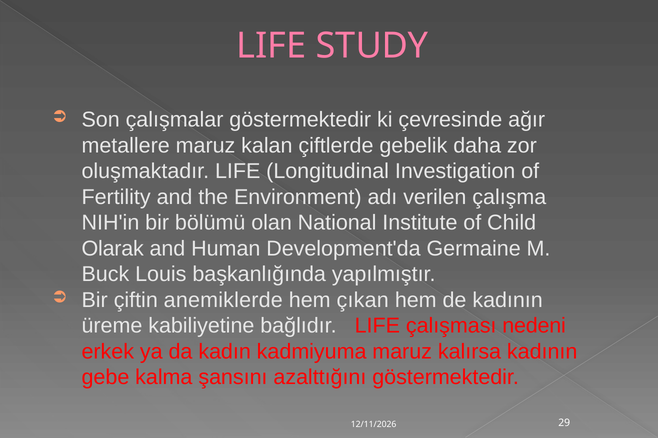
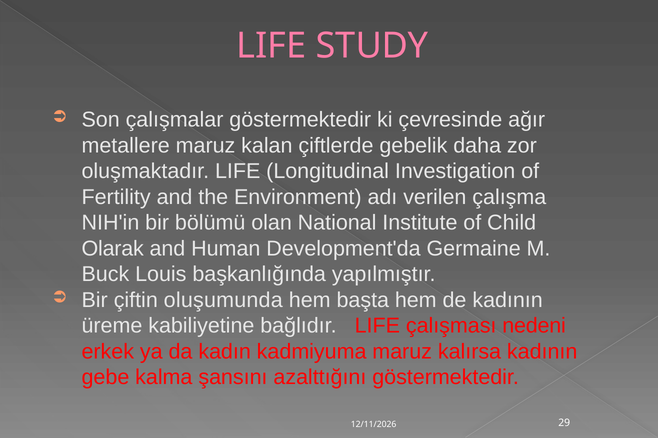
anemiklerde: anemiklerde -> oluşumunda
çıkan: çıkan -> başta
